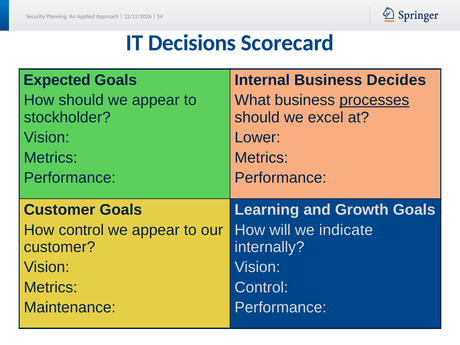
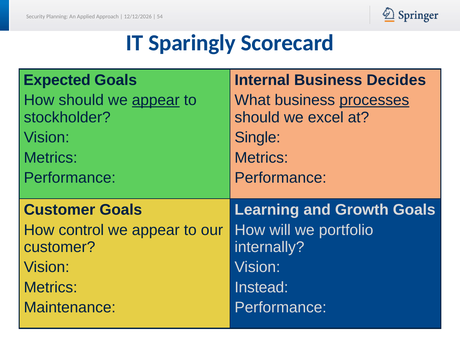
Decisions: Decisions -> Sparingly
appear at (156, 100) underline: none -> present
Lower: Lower -> Single
indicate: indicate -> portfolio
Control at (261, 287): Control -> Instead
